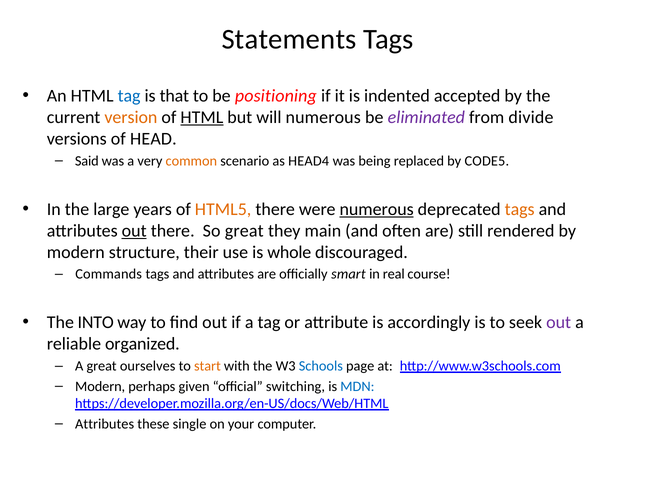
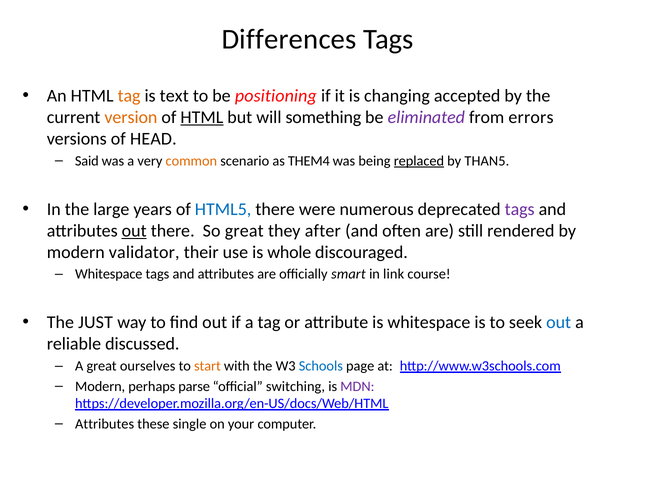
Statements: Statements -> Differences
tag at (129, 96) colour: blue -> orange
that: that -> text
indented: indented -> changing
will numerous: numerous -> something
divide: divide -> errors
HEAD4: HEAD4 -> THEM4
replaced underline: none -> present
CODE5: CODE5 -> THAN5
HTML5 colour: orange -> blue
numerous at (377, 209) underline: present -> none
tags at (520, 209) colour: orange -> purple
main: main -> after
structure: structure -> validator
Commands at (109, 275): Commands -> Whitespace
real: real -> link
INTO: INTO -> JUST
is accordingly: accordingly -> whitespace
out at (559, 323) colour: purple -> blue
organized: organized -> discussed
given: given -> parse
MDN colour: blue -> purple
